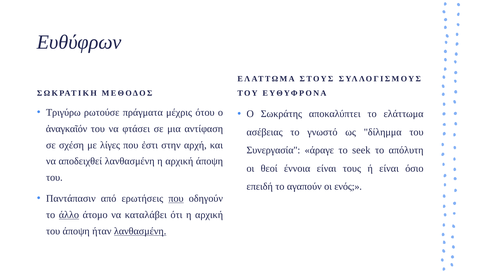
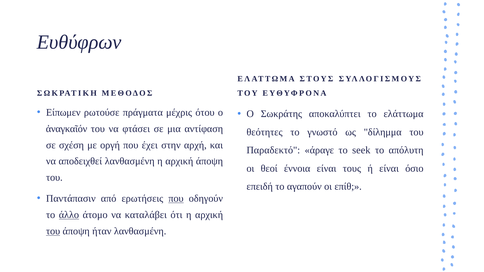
Τριγύρω: Τριγύρω -> Είπωμεν
ασέβειας: ασέβειας -> θεότητες
λίγες: λίγες -> οργή
ἐστι: ἐστι -> έχει
Συνεργασία: Συνεργασία -> Παραδεκτό
ενός: ενός -> επίθ
του at (53, 231) underline: none -> present
λανθασμένη at (140, 231) underline: present -> none
